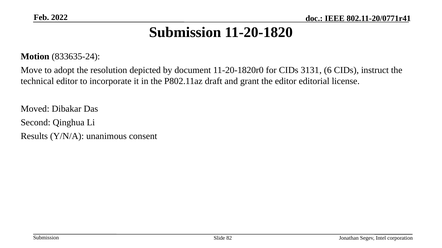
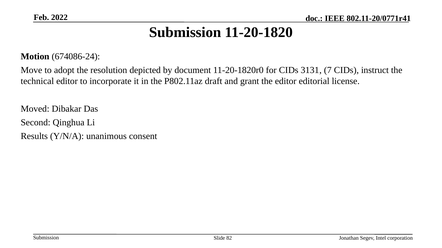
833635-24: 833635-24 -> 674086-24
6: 6 -> 7
